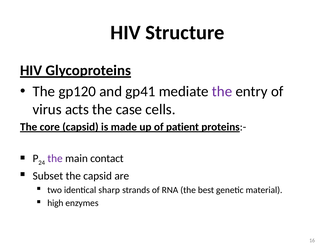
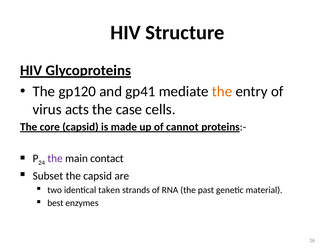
the at (222, 91) colour: purple -> orange
patient: patient -> cannot
sharp: sharp -> taken
best: best -> past
high: high -> best
